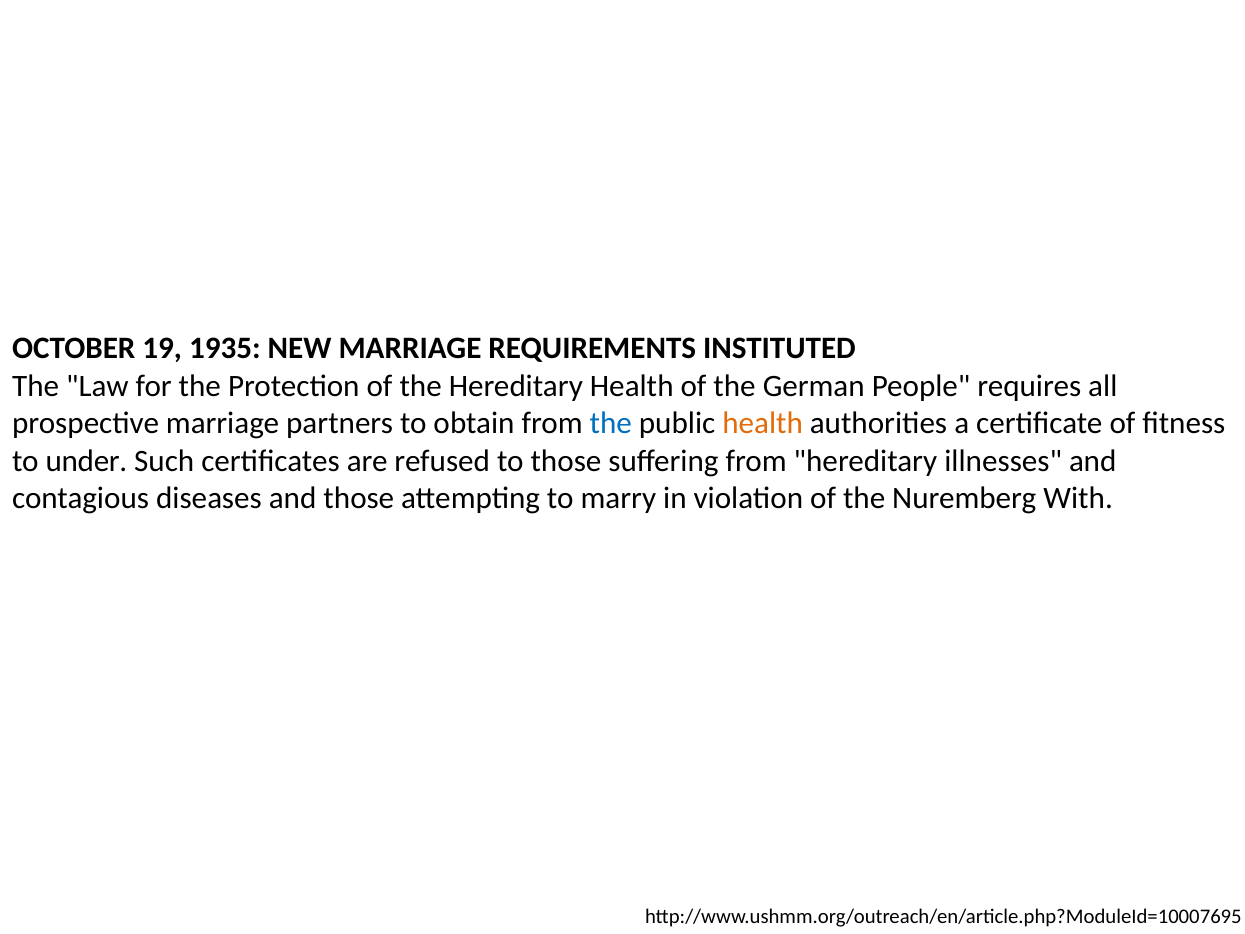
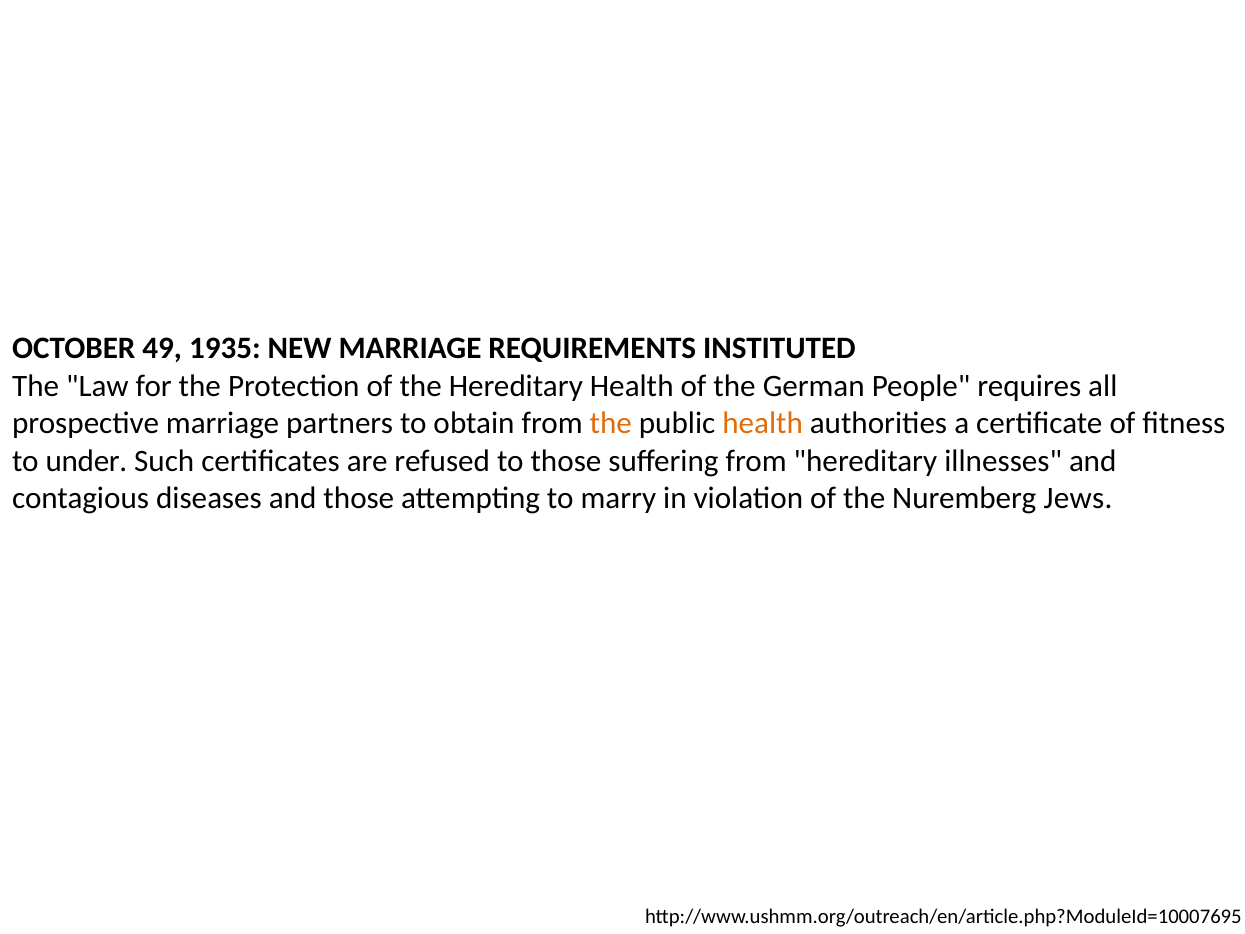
19: 19 -> 49
the at (611, 423) colour: blue -> orange
With: With -> Jews
